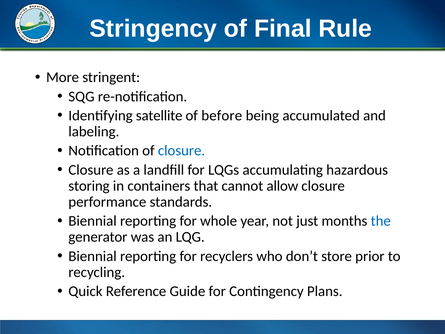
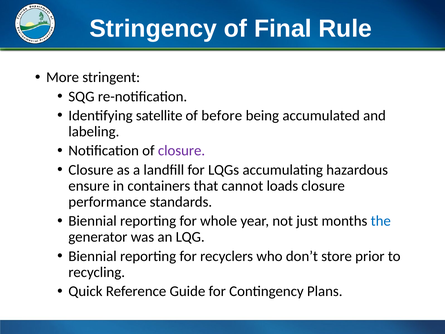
closure at (182, 151) colour: blue -> purple
storing: storing -> ensure
allow: allow -> loads
